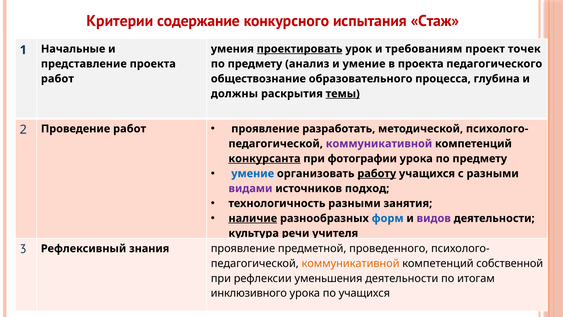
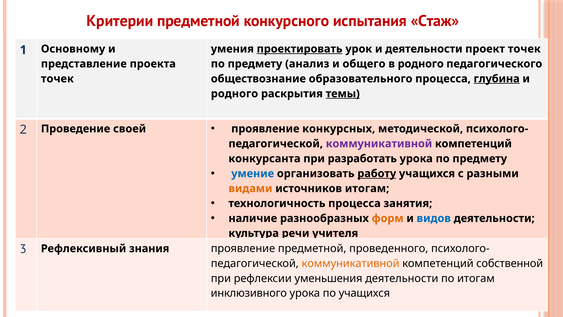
содержание at (198, 21): содержание -> предметной
и требованиям: требованиям -> деятельности
Начальные: Начальные -> Основному
и умение: умение -> общего
в проекта: проекта -> родного
работ at (57, 79): работ -> точек
глубина underline: none -> present
должны at (234, 94): должны -> родного
Проведение работ: работ -> своей
разработать: разработать -> конкурсных
конкурсанта underline: present -> none
фотографии: фотографии -> разработать
видами colour: purple -> orange
источников подход: подход -> итогам
технологичность разными: разными -> процесса
наличие underline: present -> none
форм colour: blue -> orange
видов colour: purple -> blue
